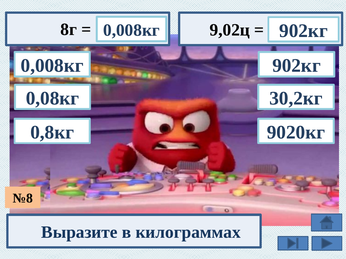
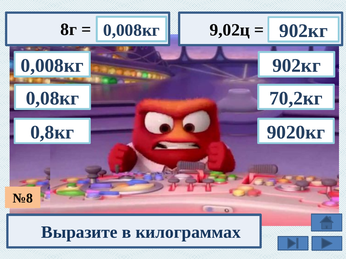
30,2кг: 30,2кг -> 70,2кг
